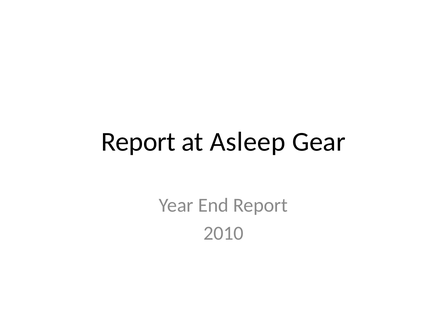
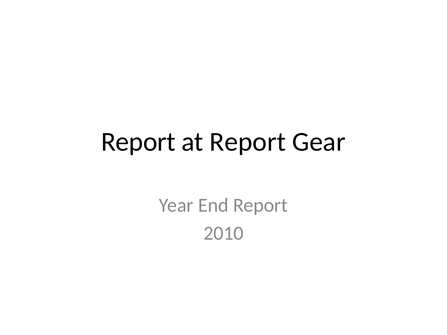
at Asleep: Asleep -> Report
